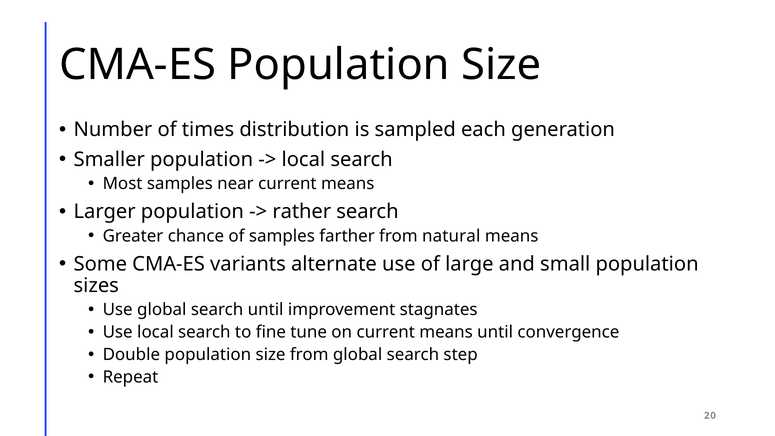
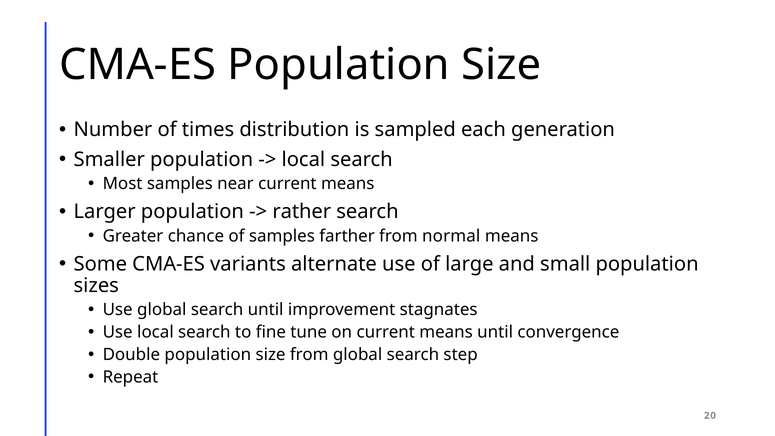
natural: natural -> normal
